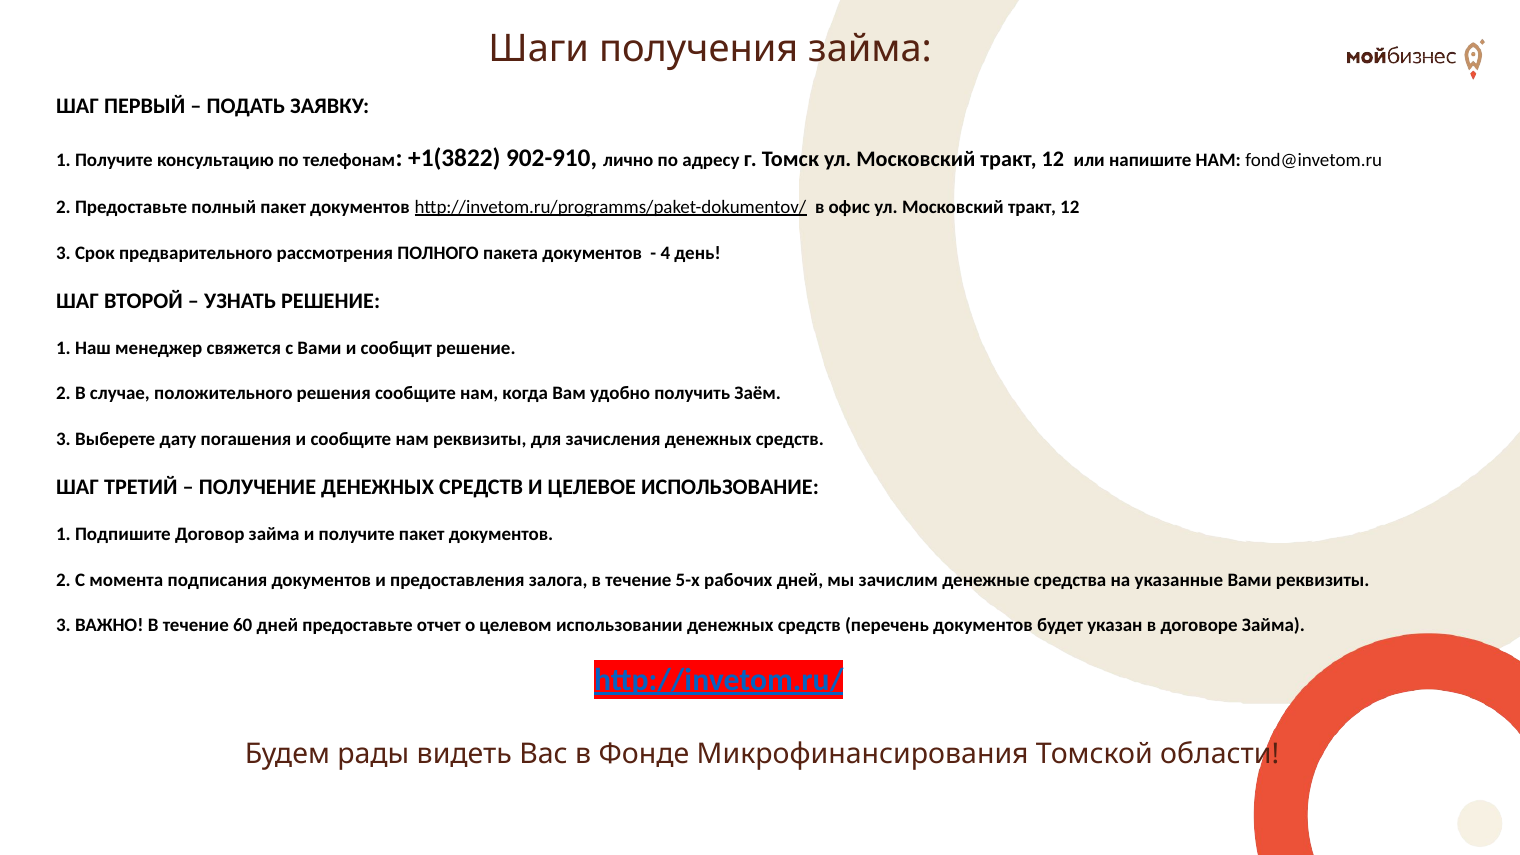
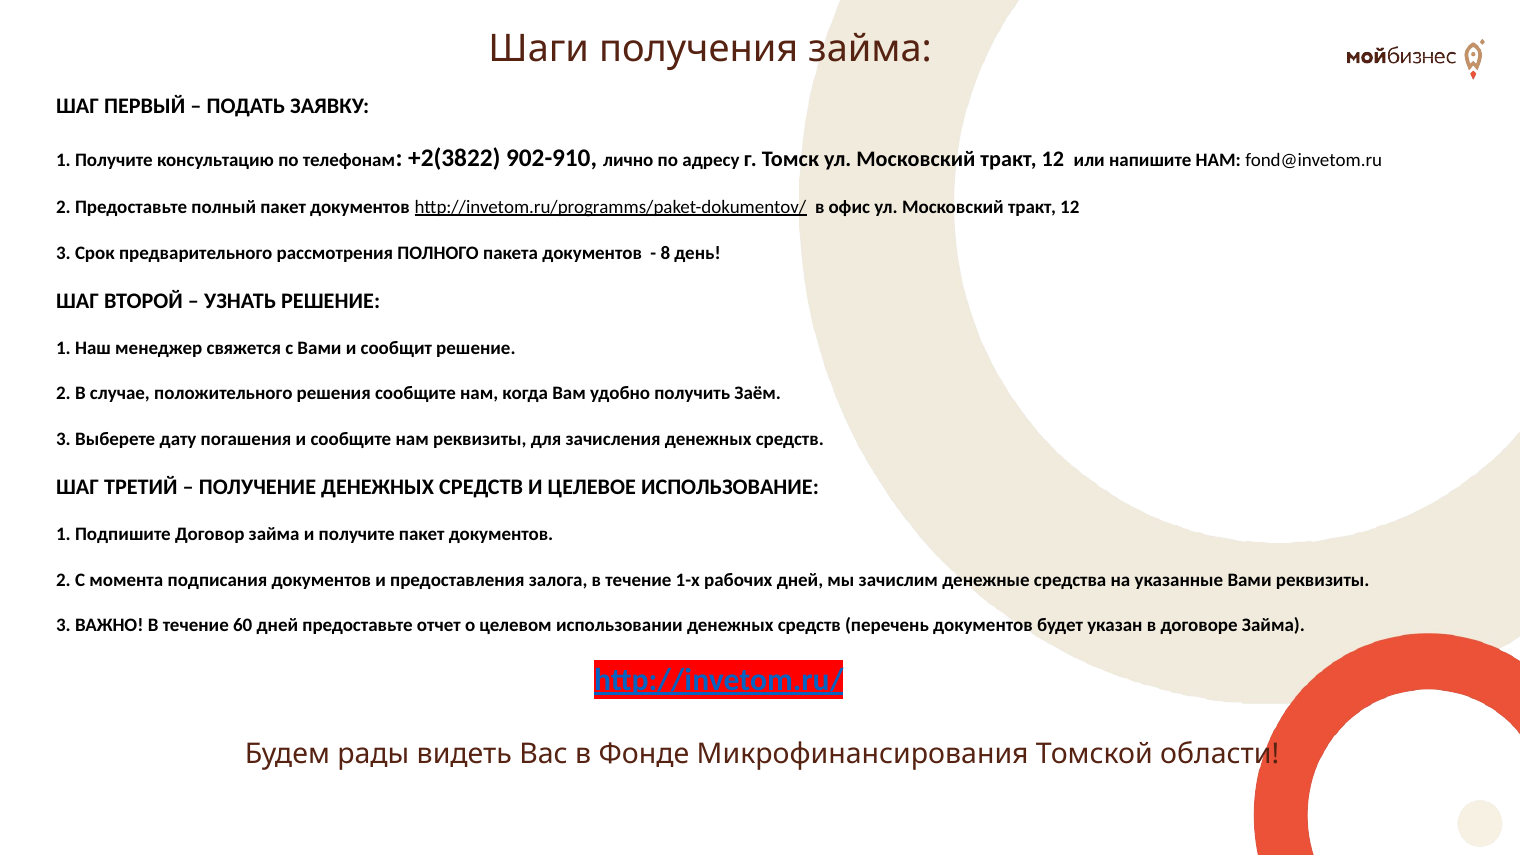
+1(3822: +1(3822 -> +2(3822
4: 4 -> 8
5-х: 5-х -> 1-х
